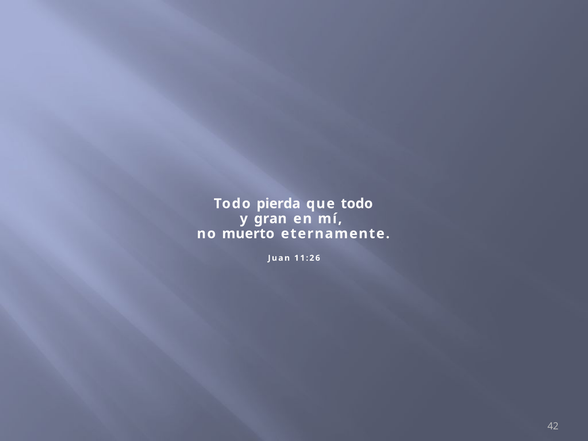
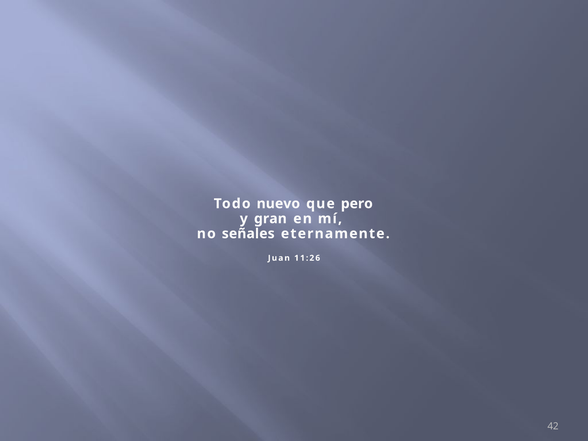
pierda: pierda -> nuevo
que todo: todo -> pero
muerto: muerto -> señales
